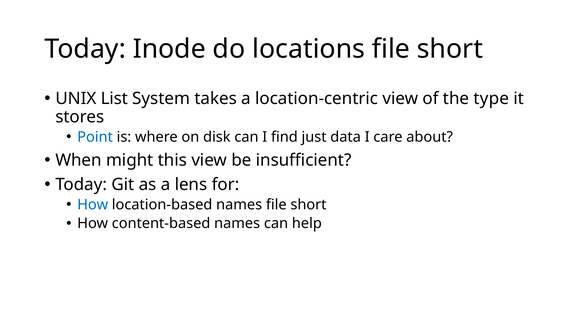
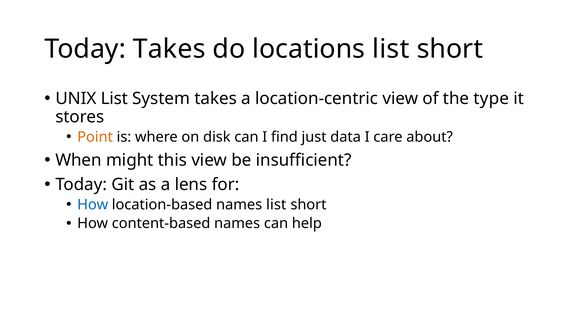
Today Inode: Inode -> Takes
locations file: file -> list
Point colour: blue -> orange
names file: file -> list
